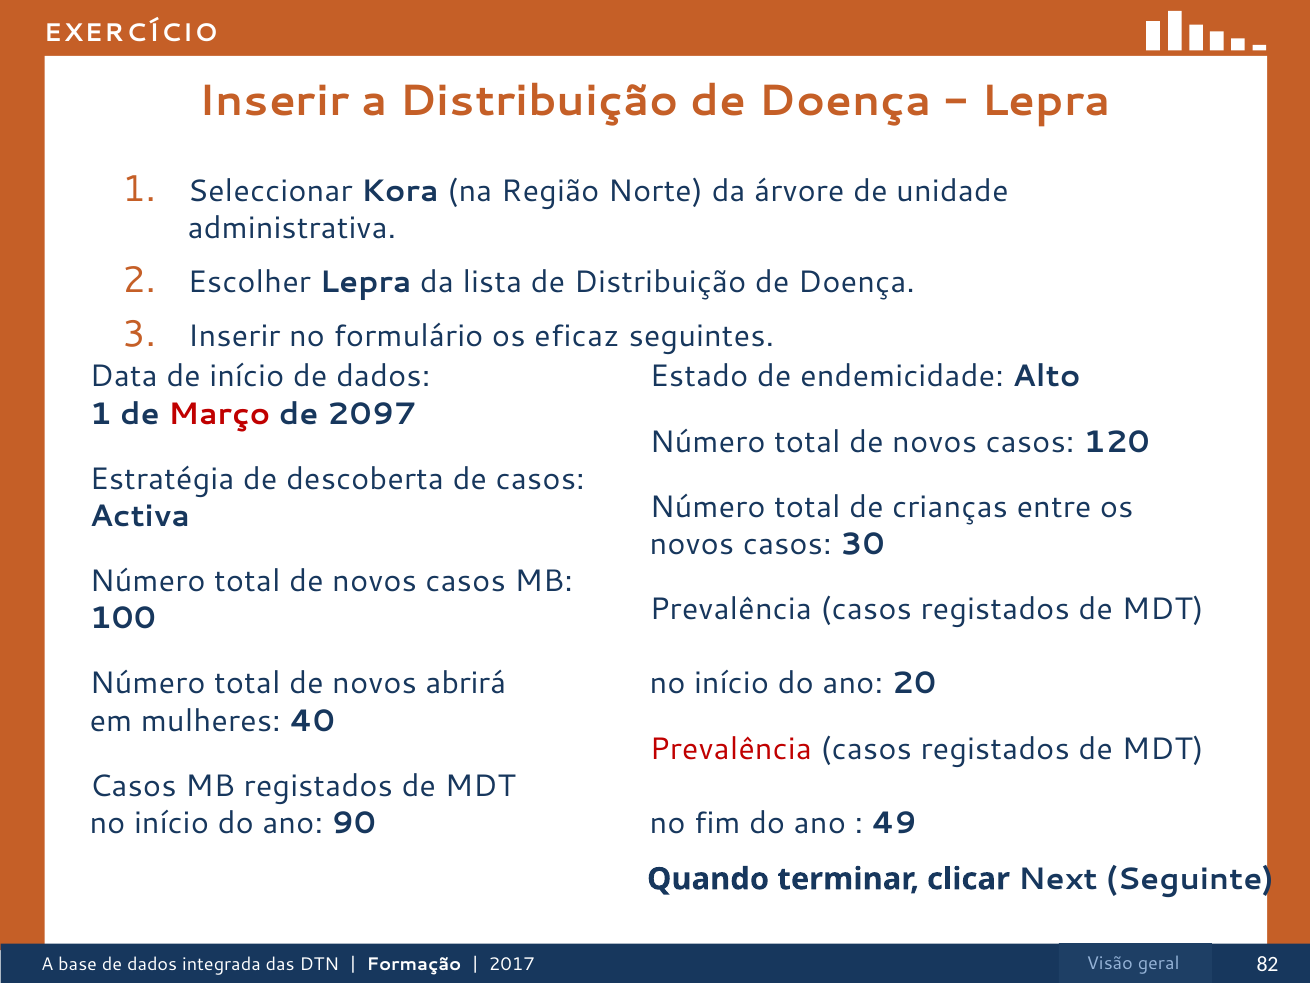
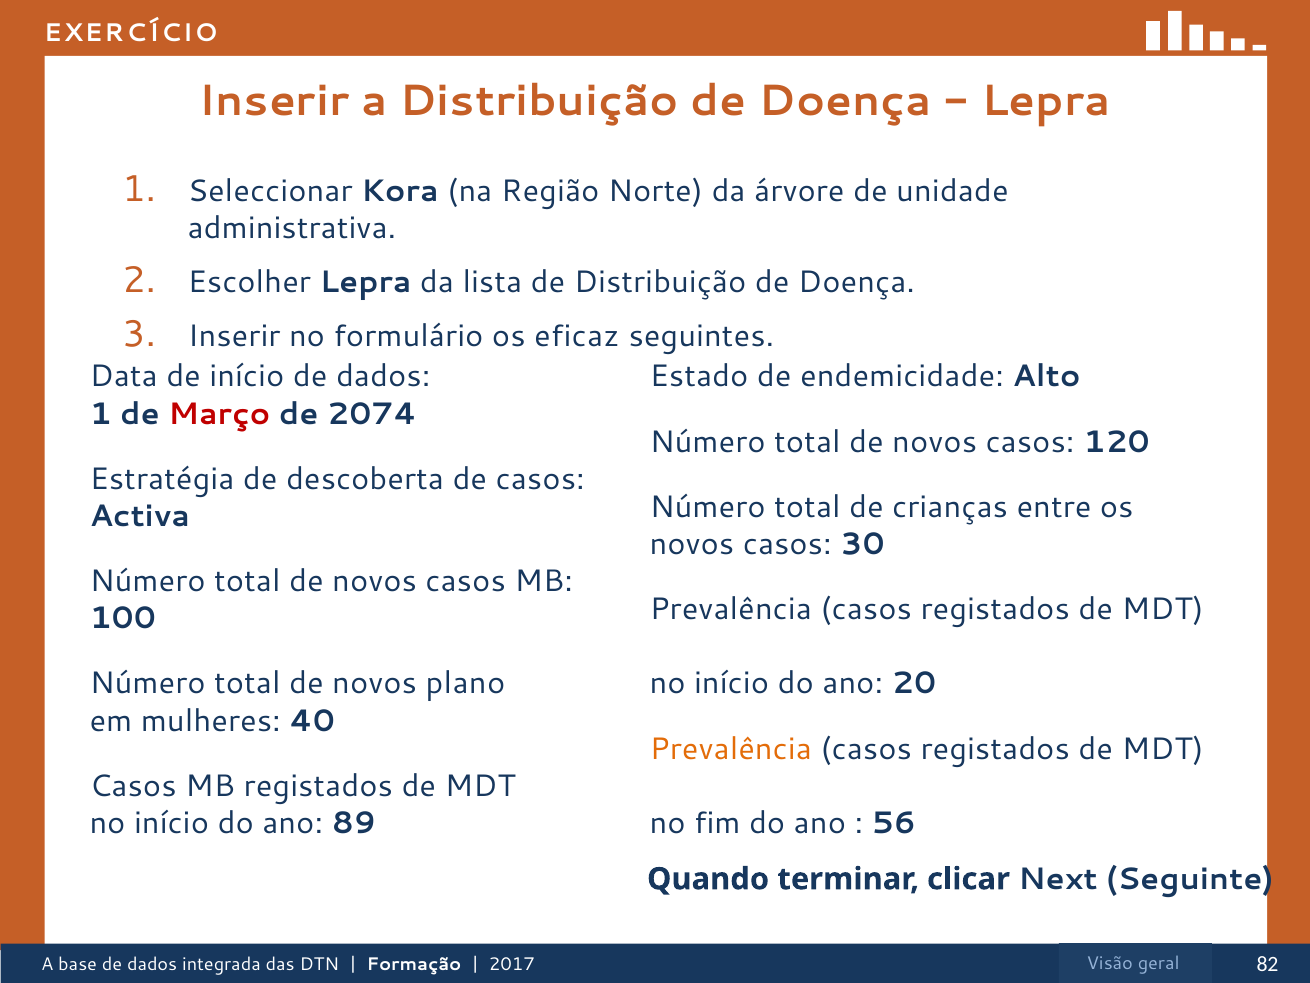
2097: 2097 -> 2074
abrirá: abrirá -> plano
Prevalência at (731, 749) colour: red -> orange
90: 90 -> 89
49: 49 -> 56
